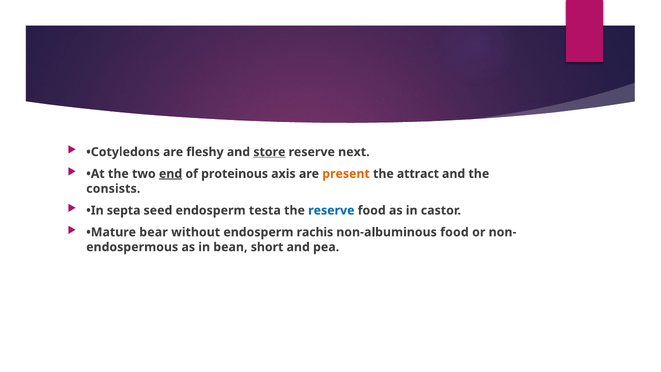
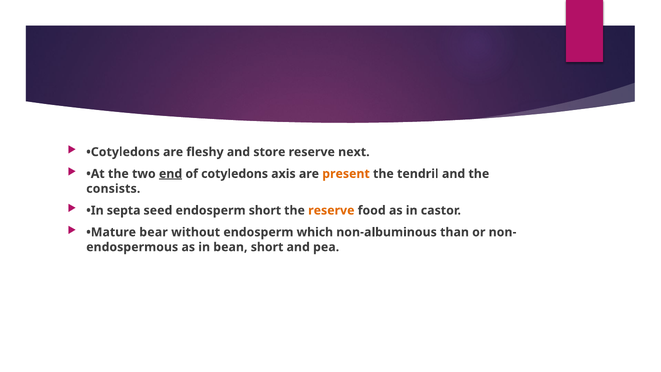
store underline: present -> none
of proteinous: proteinous -> cotyledons
attract: attract -> tendril
endosperm testa: testa -> short
reserve at (331, 210) colour: blue -> orange
rachis: rachis -> which
non-albuminous food: food -> than
